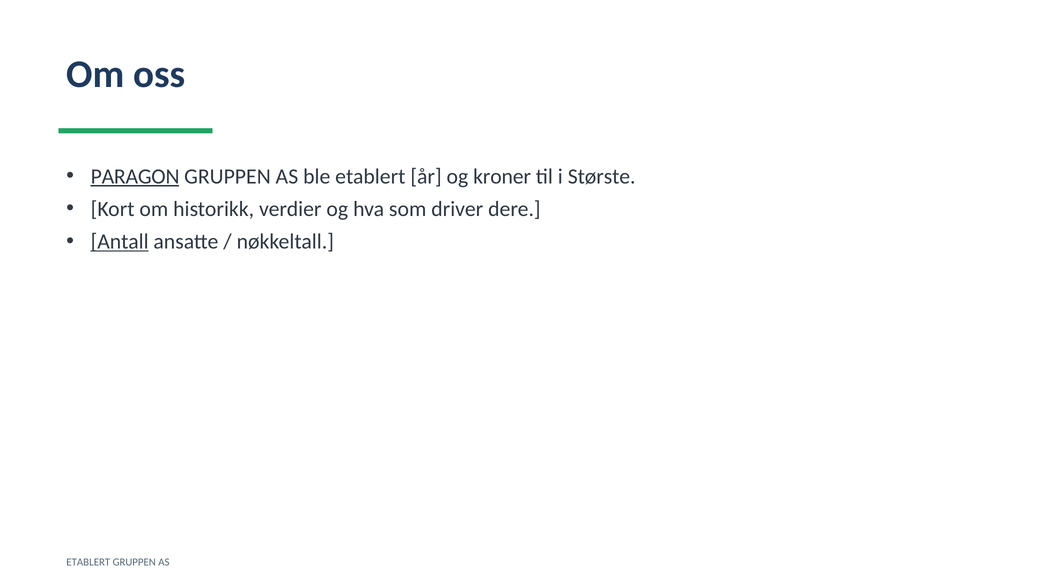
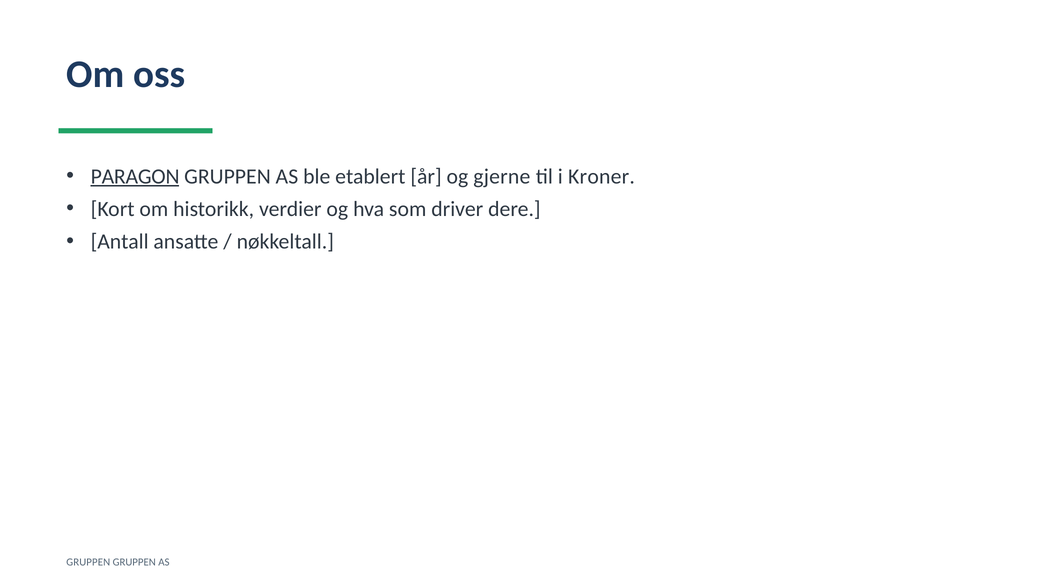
kroner: kroner -> gjerne
Største: Største -> Kroner
Antall underline: present -> none
ETABLERT at (88, 562): ETABLERT -> GRUPPEN
